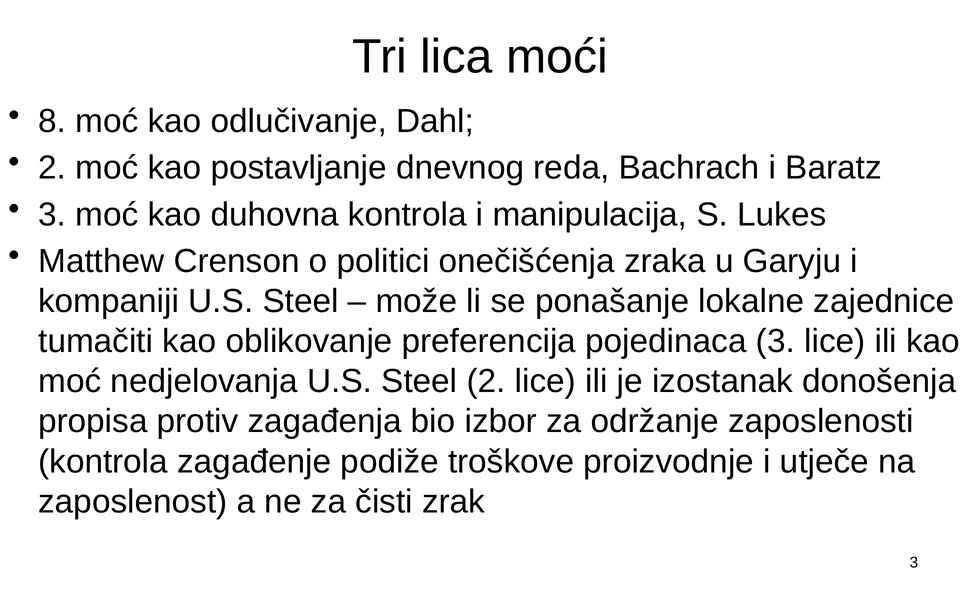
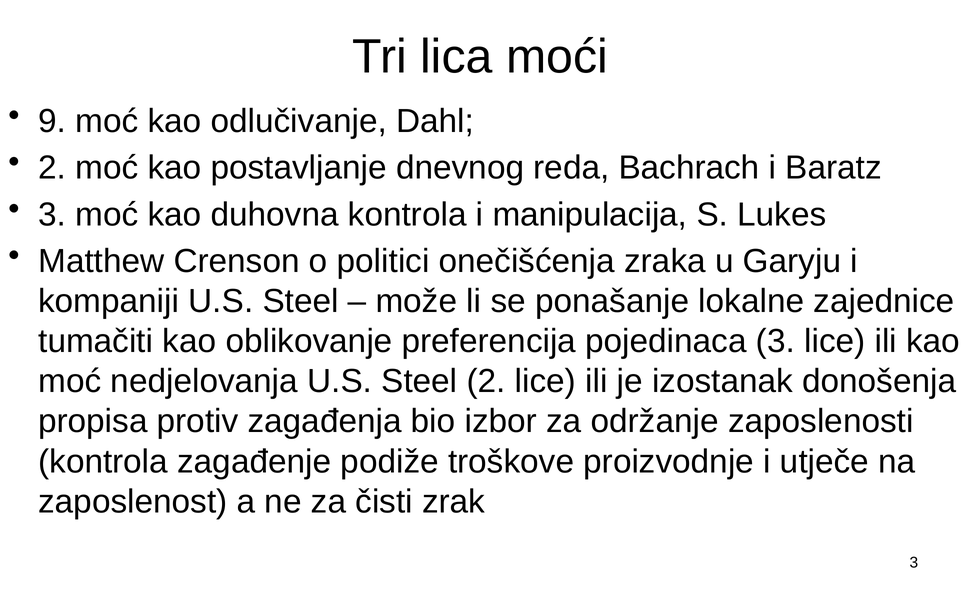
8: 8 -> 9
